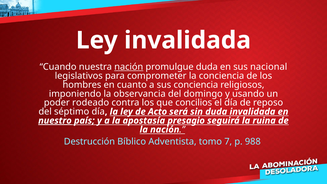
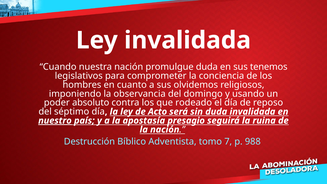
nación at (129, 67) underline: present -> none
nacional: nacional -> tenemos
sus conciencia: conciencia -> olvidemos
rodeado: rodeado -> absoluto
concilios: concilios -> rodeado
